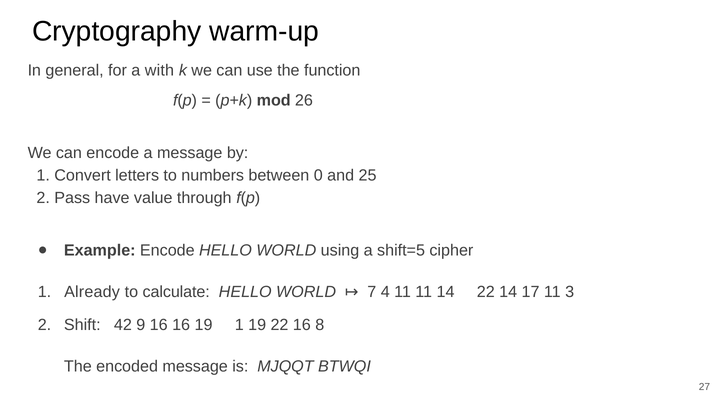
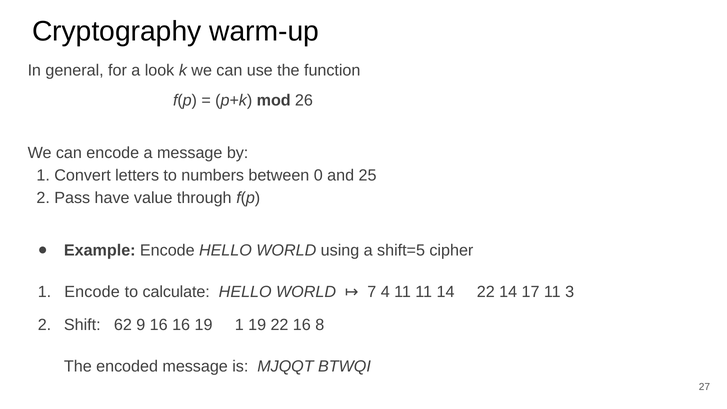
with: with -> look
1 Already: Already -> Encode
42: 42 -> 62
